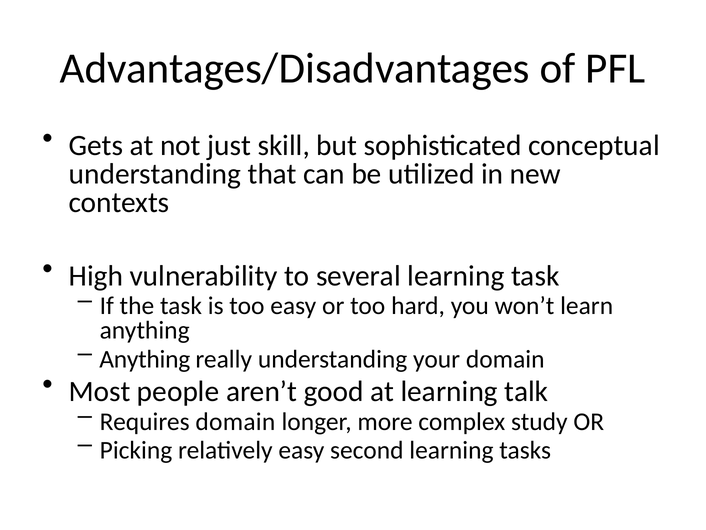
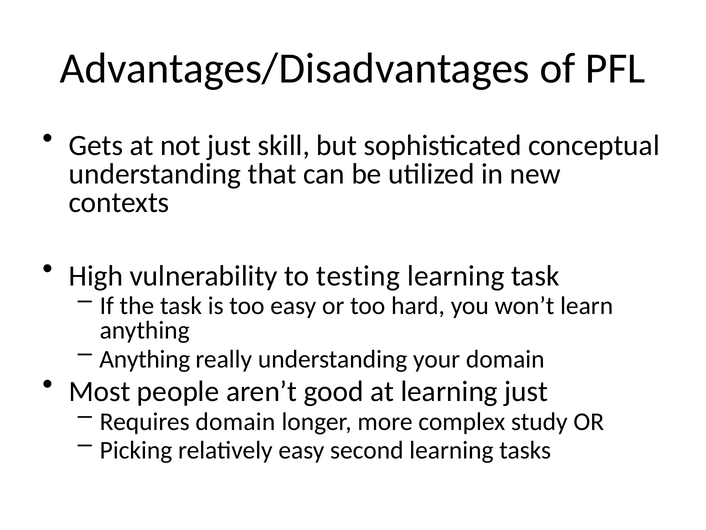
several: several -> testing
learning talk: talk -> just
